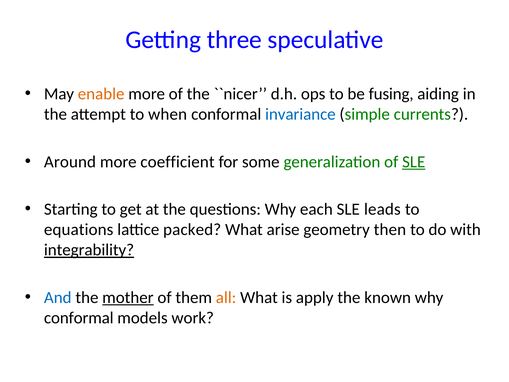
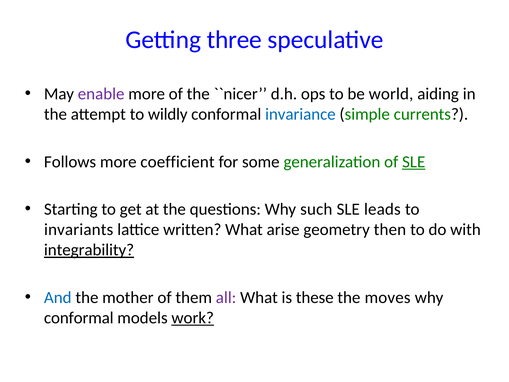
enable colour: orange -> purple
fusing: fusing -> world
when: when -> wildly
Around: Around -> Follows
each: each -> such
equations: equations -> invariants
packed: packed -> written
mother underline: present -> none
all colour: orange -> purple
apply: apply -> these
known: known -> moves
work underline: none -> present
